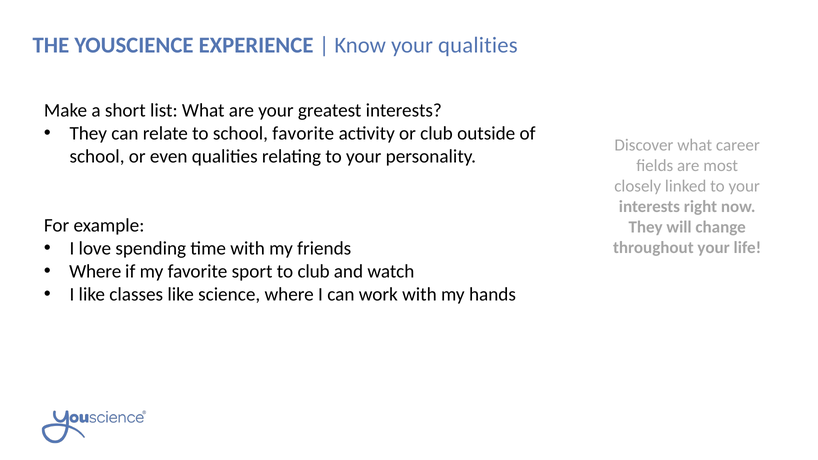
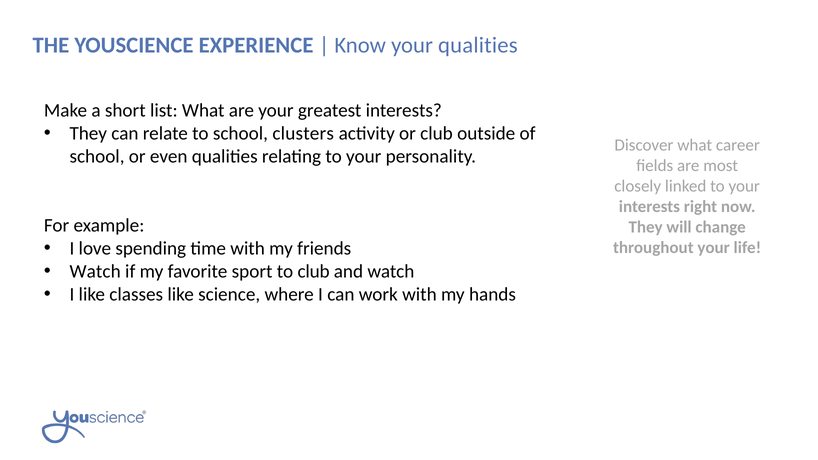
school favorite: favorite -> clusters
Where at (95, 272): Where -> Watch
